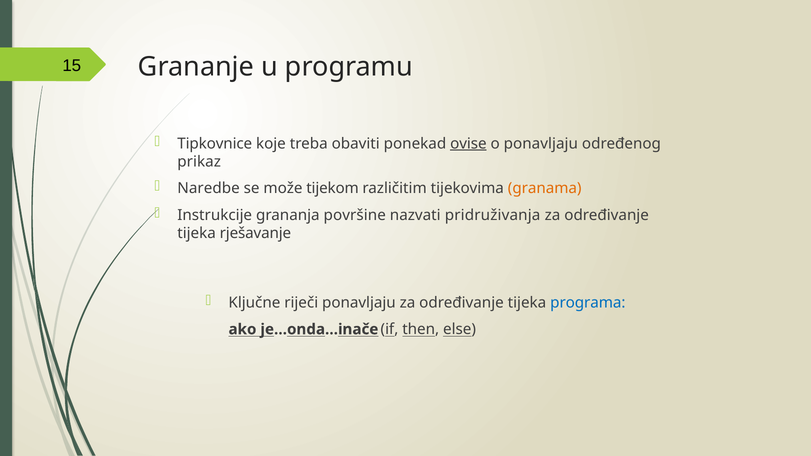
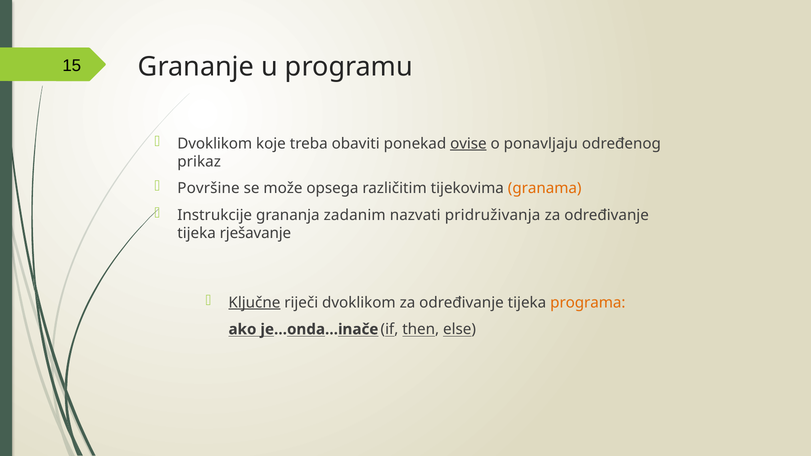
Tipkovnice at (215, 144): Tipkovnice -> Dvoklikom
Naredbe: Naredbe -> Površine
tijekom: tijekom -> opsega
površine: površine -> zadanim
Ključne underline: none -> present
riječi ponavljaju: ponavljaju -> dvoklikom
programa colour: blue -> orange
